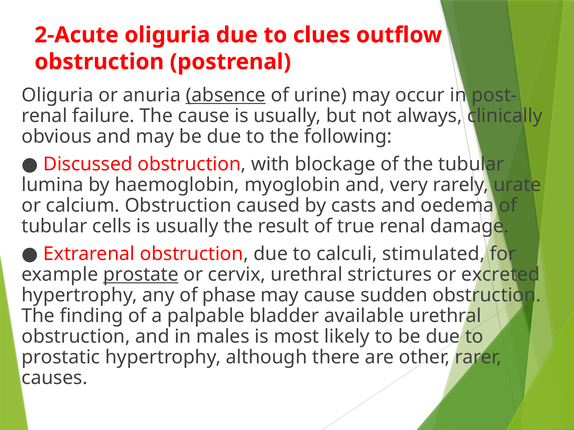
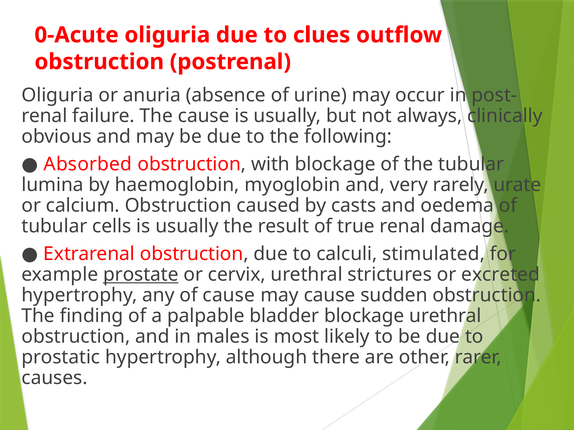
2-Acute: 2-Acute -> 0-Acute
absence underline: present -> none
Discussed: Discussed -> Absorbed
of phase: phase -> cause
bladder available: available -> blockage
